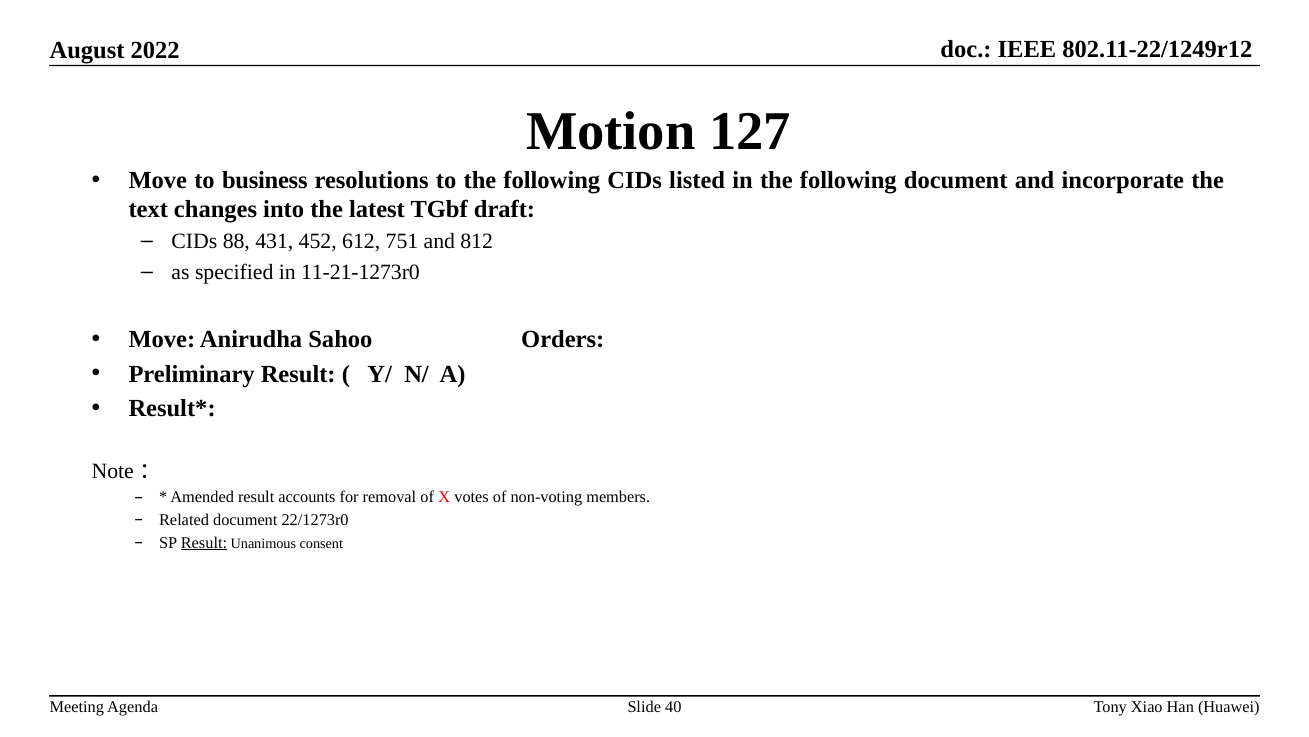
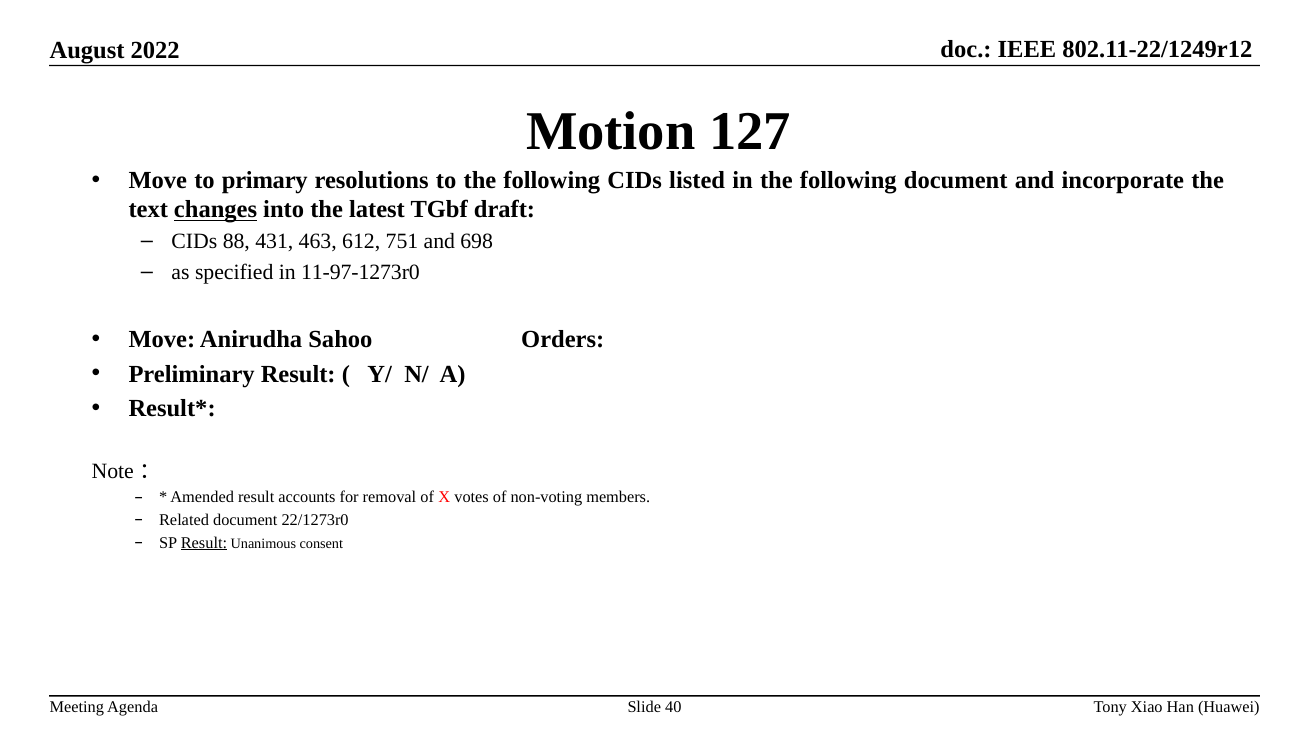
business: business -> primary
changes underline: none -> present
452: 452 -> 463
812: 812 -> 698
11-21-1273r0: 11-21-1273r0 -> 11-97-1273r0
